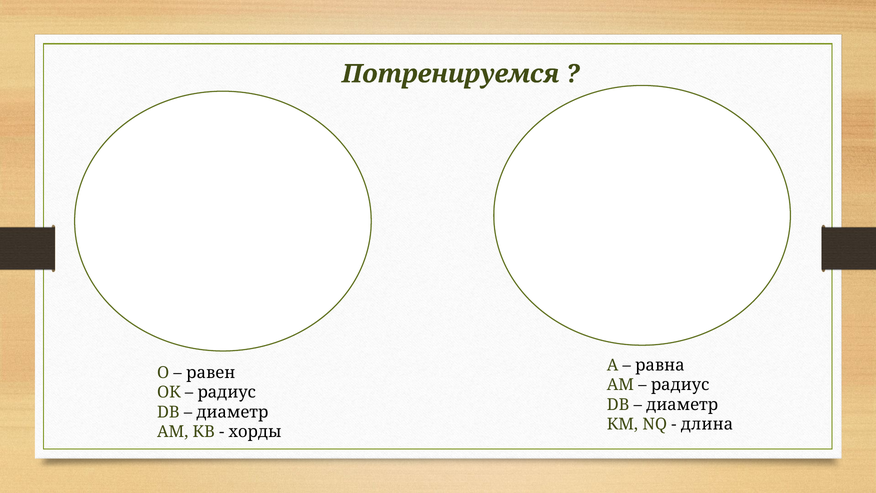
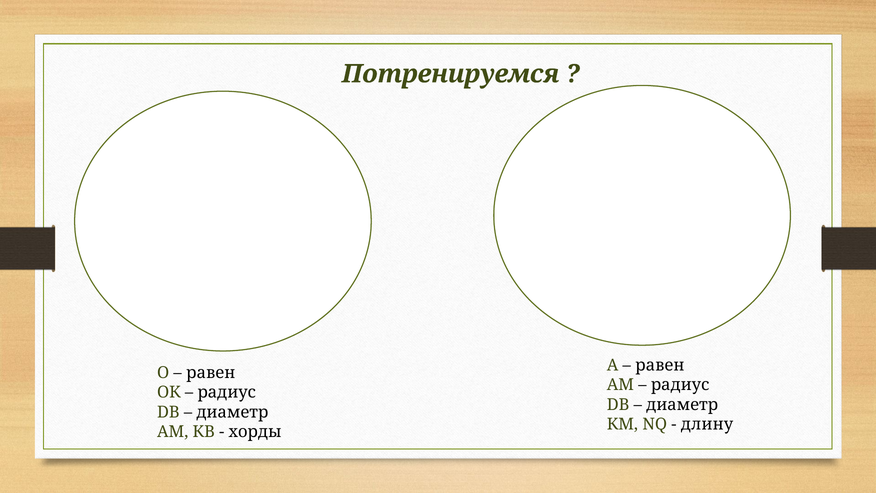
равна at (660, 365): равна -> равен
длина: длина -> длину
